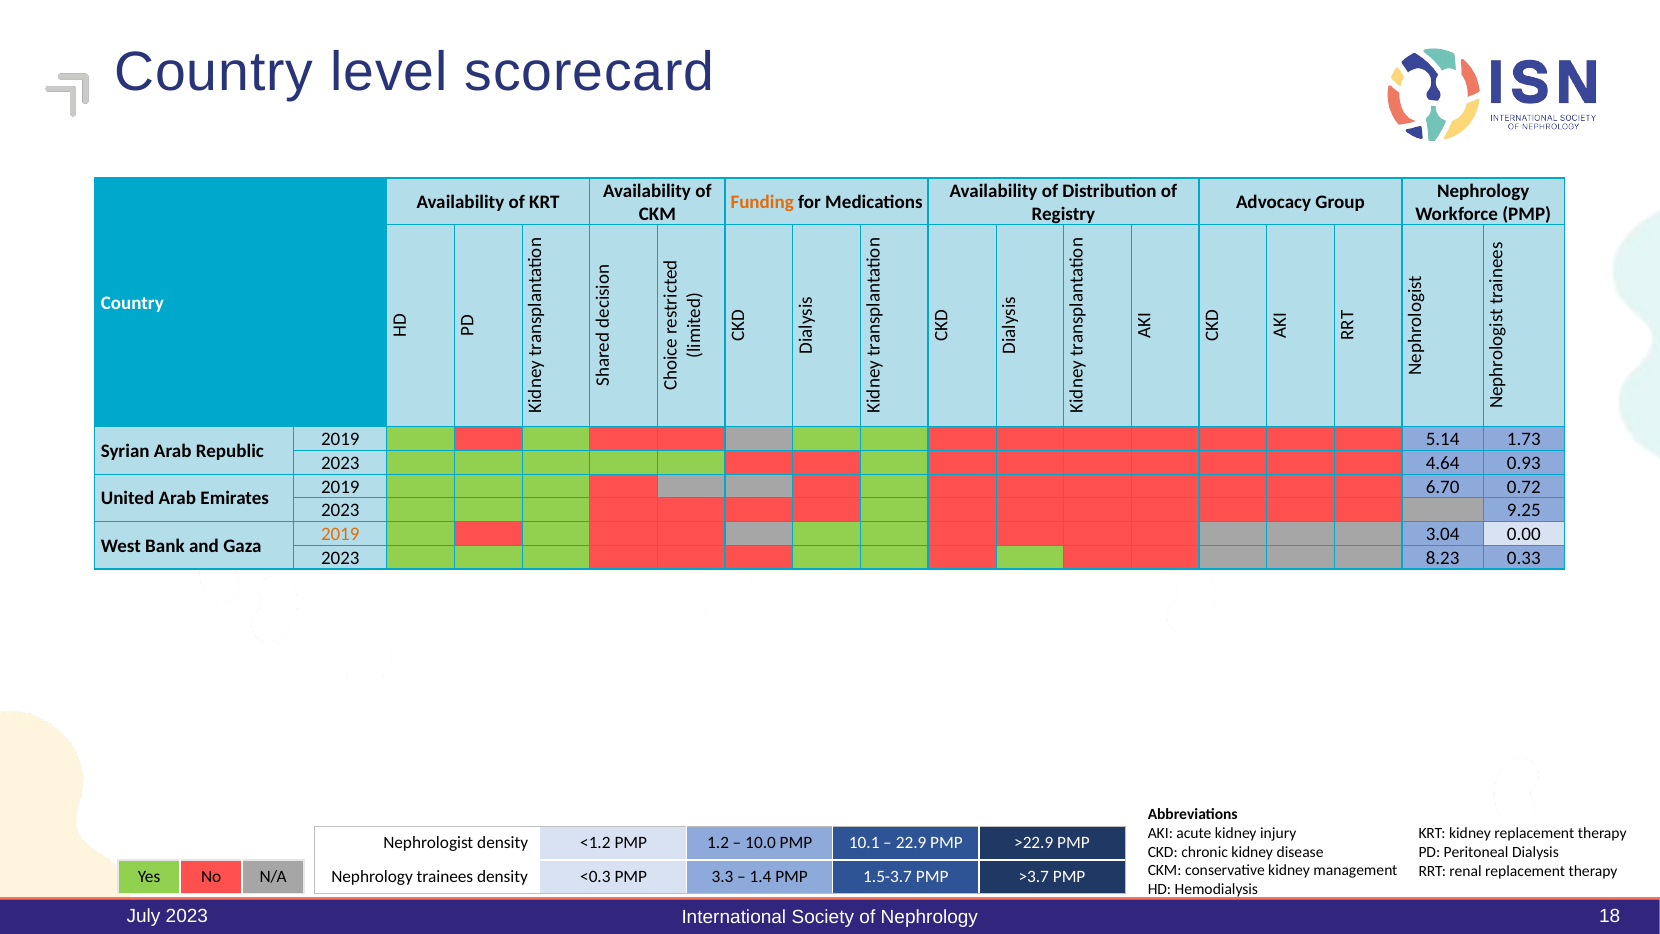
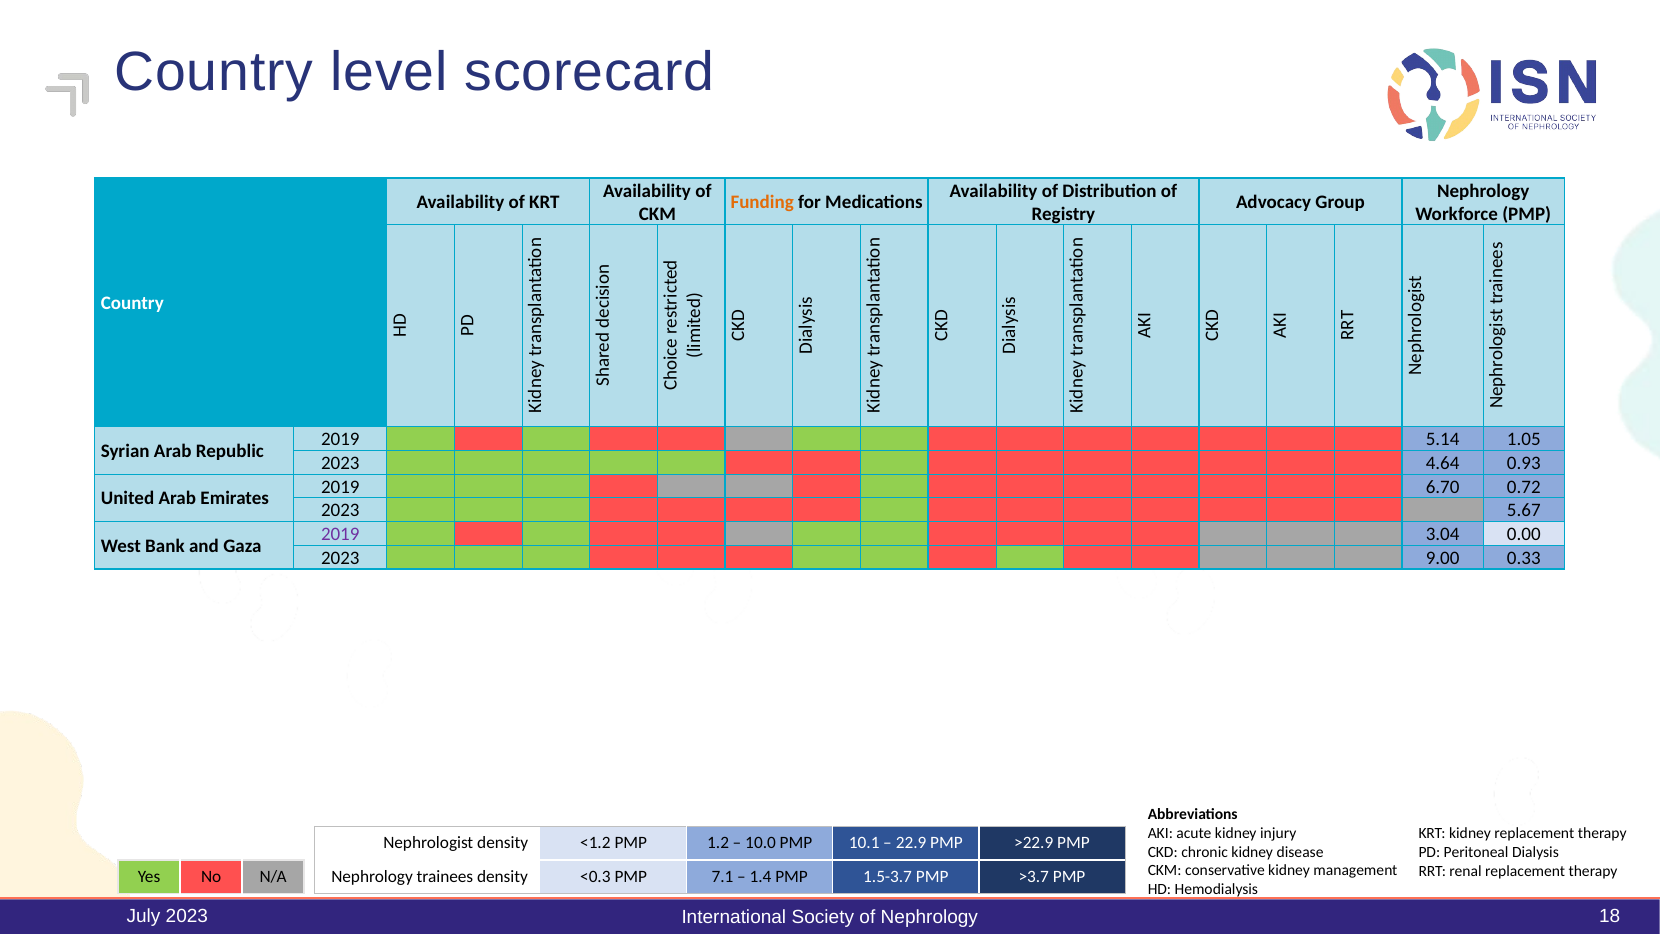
1.73: 1.73 -> 1.05
9.25: 9.25 -> 5.67
2019 at (340, 534) colour: orange -> purple
8.23: 8.23 -> 9.00
3.3: 3.3 -> 7.1
